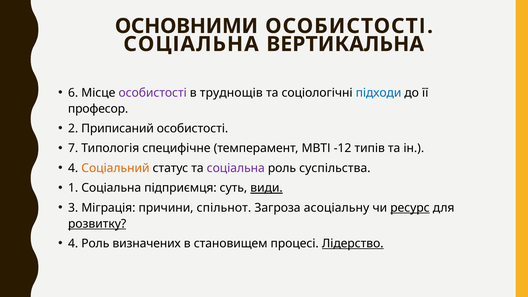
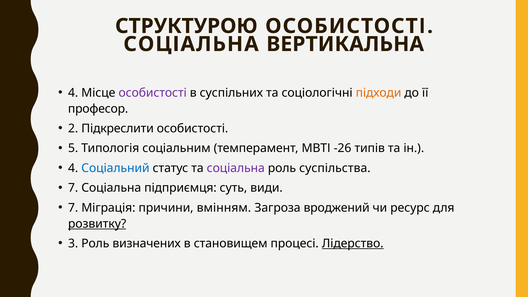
ОСНОВНИМИ: ОСНОВНИМИ -> СТРУКТУРОЮ
6 at (73, 93): 6 -> 4
труднощів: труднощів -> суспільних
підходи colour: blue -> orange
Приписаний: Приписаний -> Підкреслити
7: 7 -> 5
специфічне: специфічне -> соціальним
-12: -12 -> -26
Соціальний colour: orange -> blue
1 at (73, 188): 1 -> 7
види underline: present -> none
3 at (73, 208): 3 -> 7
спільнот: спільнот -> вмінням
асоціальну: асоціальну -> вроджений
ресурс underline: present -> none
4 at (73, 244): 4 -> 3
